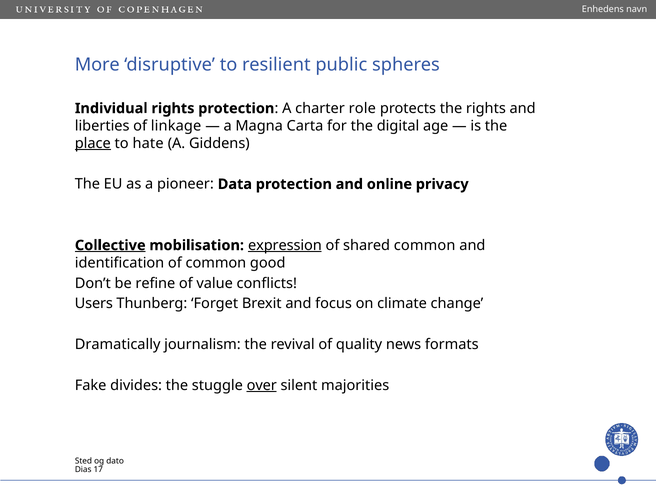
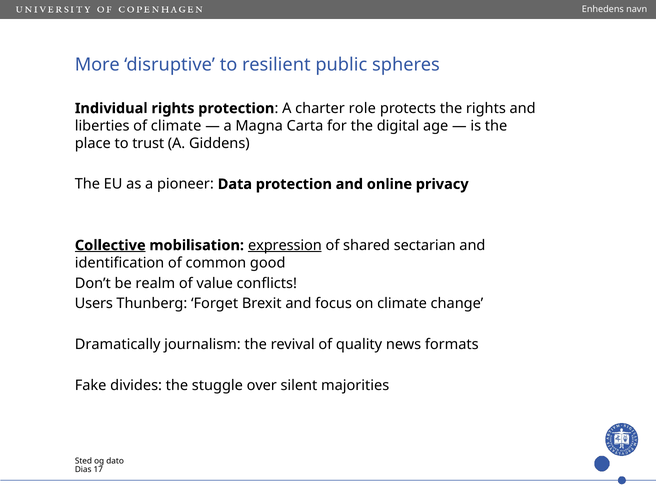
of linkage: linkage -> climate
place underline: present -> none
hate: hate -> trust
shared common: common -> sectarian
refine: refine -> realm
over underline: present -> none
